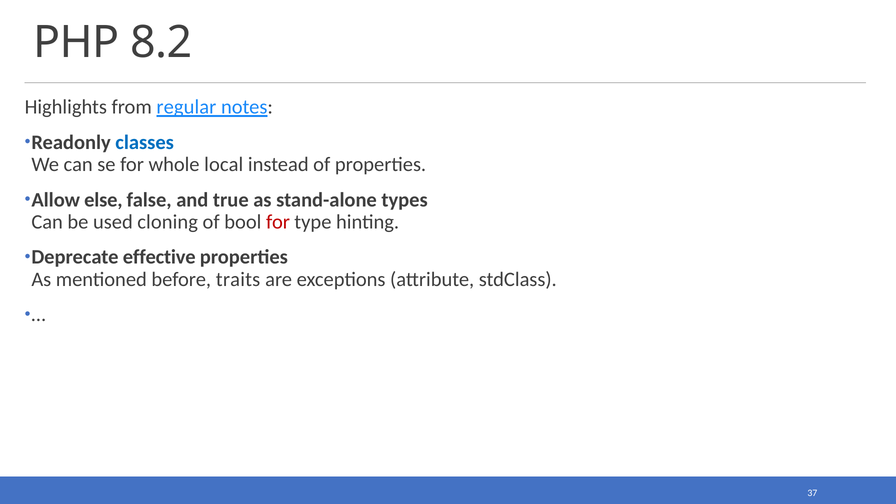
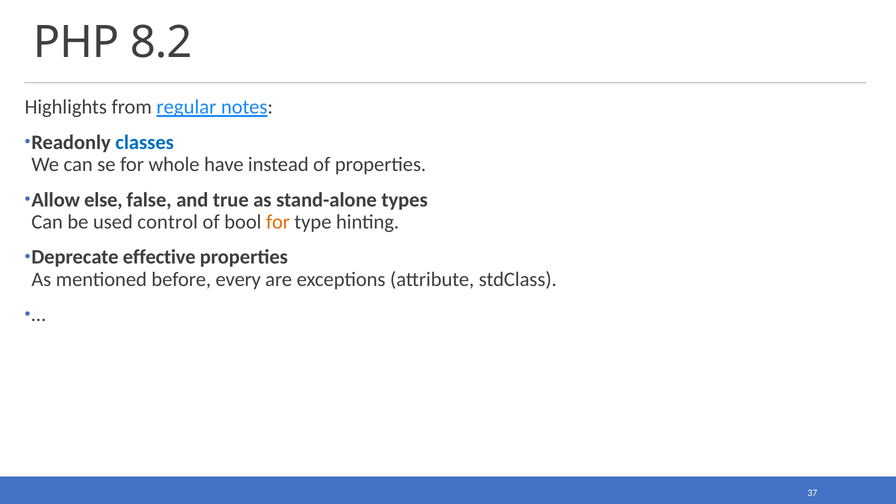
local: local -> have
cloning: cloning -> control
for at (278, 222) colour: red -> orange
traits: traits -> every
